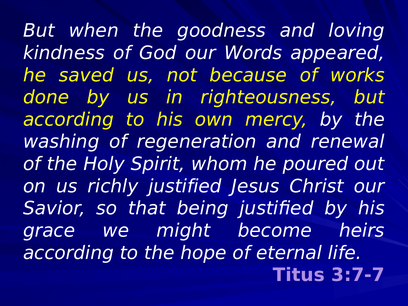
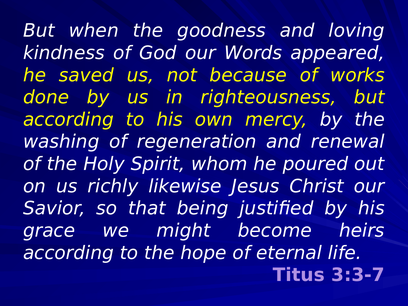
richly justified: justified -> likewise
3:7-7: 3:7-7 -> 3:3-7
